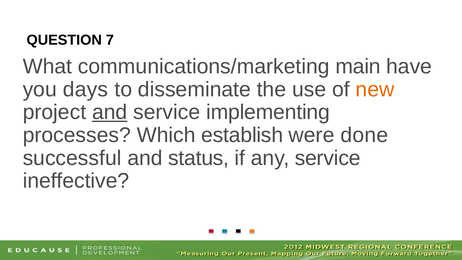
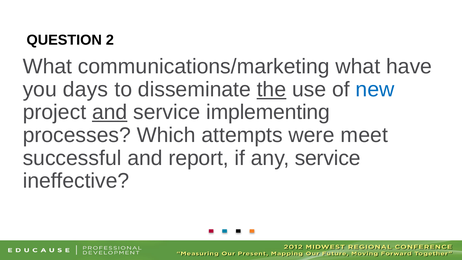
7: 7 -> 2
communications/marketing main: main -> what
the underline: none -> present
new colour: orange -> blue
establish: establish -> attempts
done: done -> meet
status: status -> report
